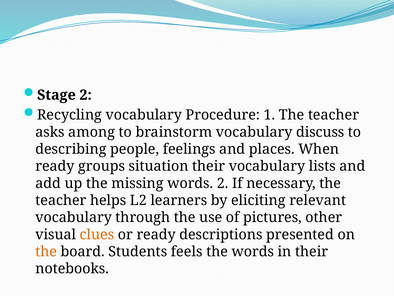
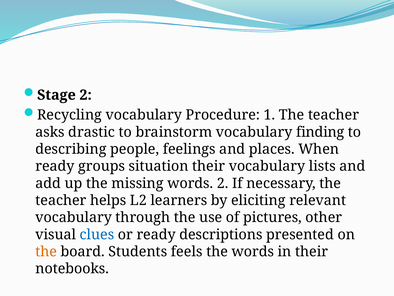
among: among -> drastic
discuss: discuss -> finding
clues colour: orange -> blue
